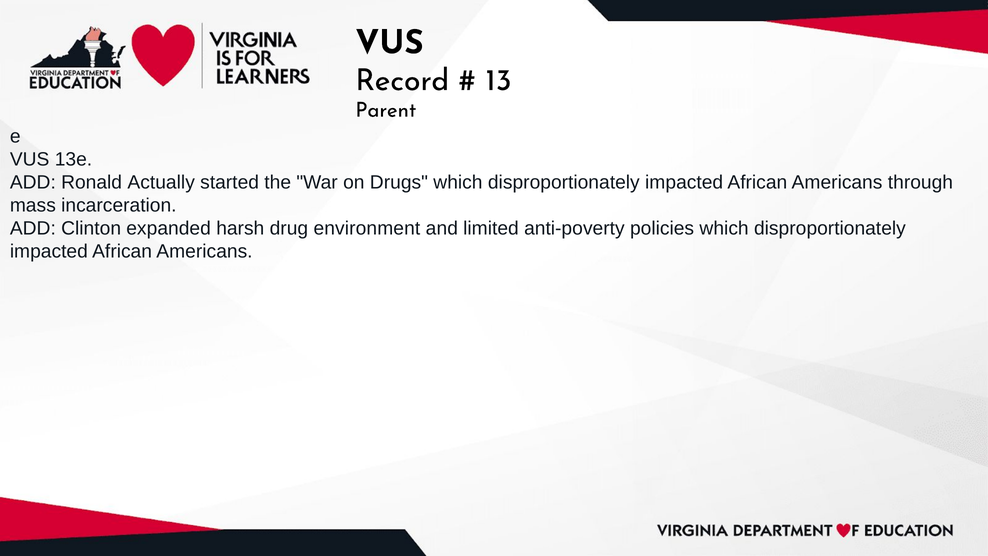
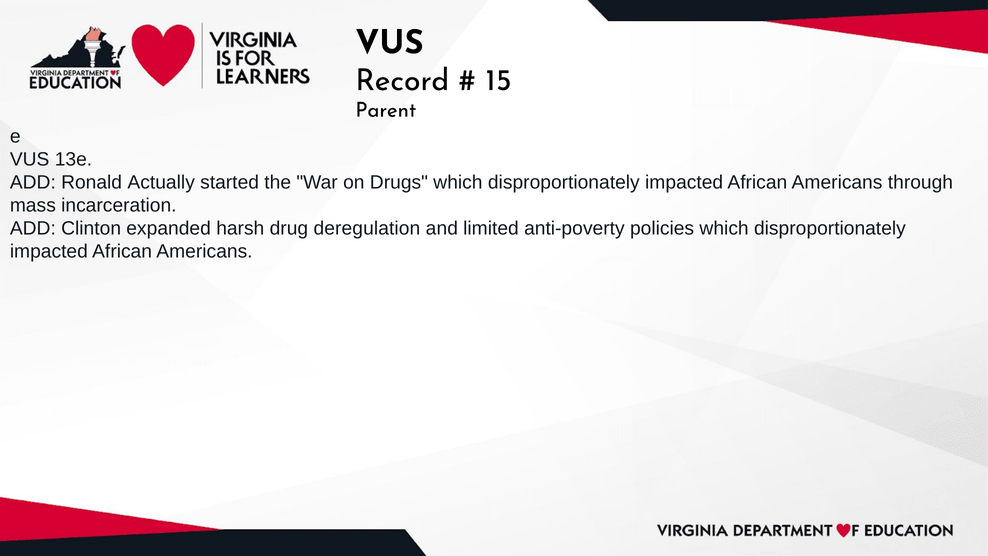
13: 13 -> 15
environment: environment -> deregulation
